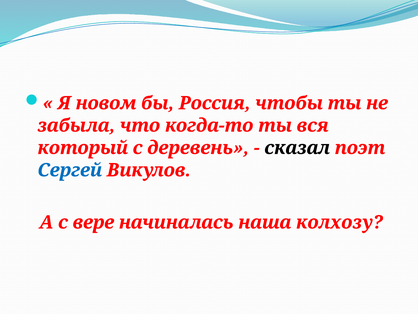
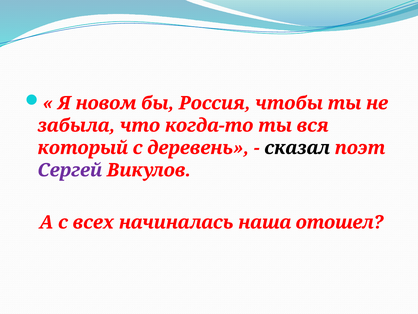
Сергей colour: blue -> purple
вере: вере -> всех
колхозу: колхозу -> отошел
